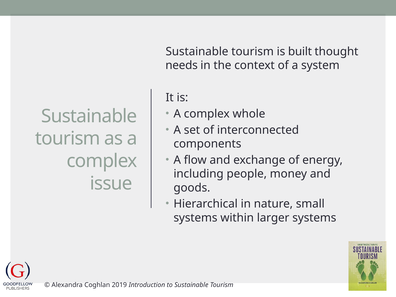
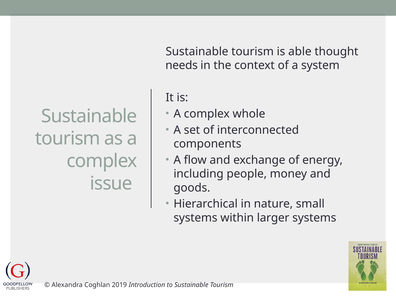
built: built -> able
